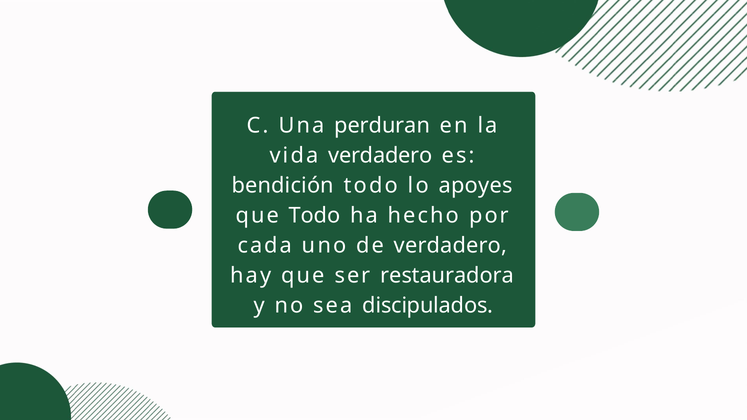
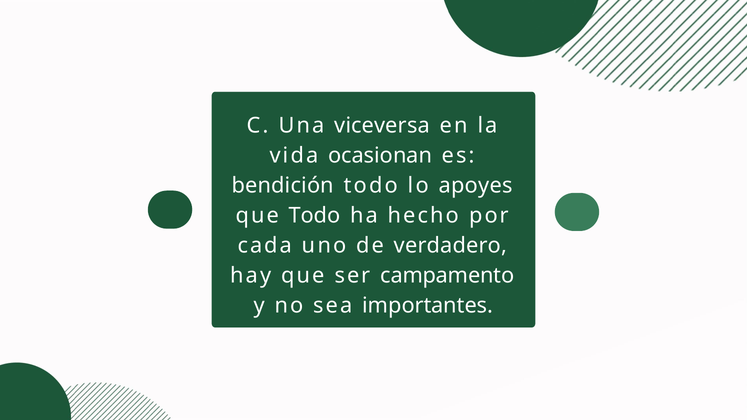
perduran: perduran -> viceversa
vida verdadero: verdadero -> ocasionan
restauradora: restauradora -> campamento
discipulados: discipulados -> importantes
